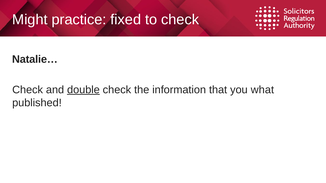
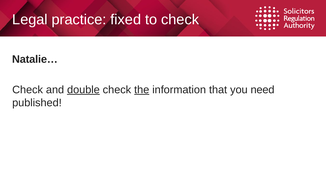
Might: Might -> Legal
the underline: none -> present
what: what -> need
